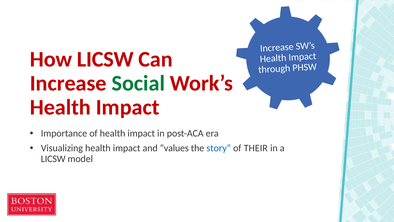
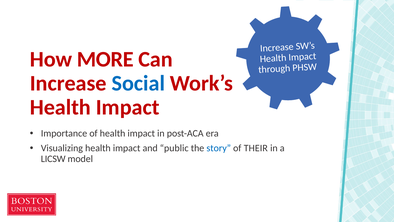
How LICSW: LICSW -> MORE
Social colour: green -> blue
values: values -> public
